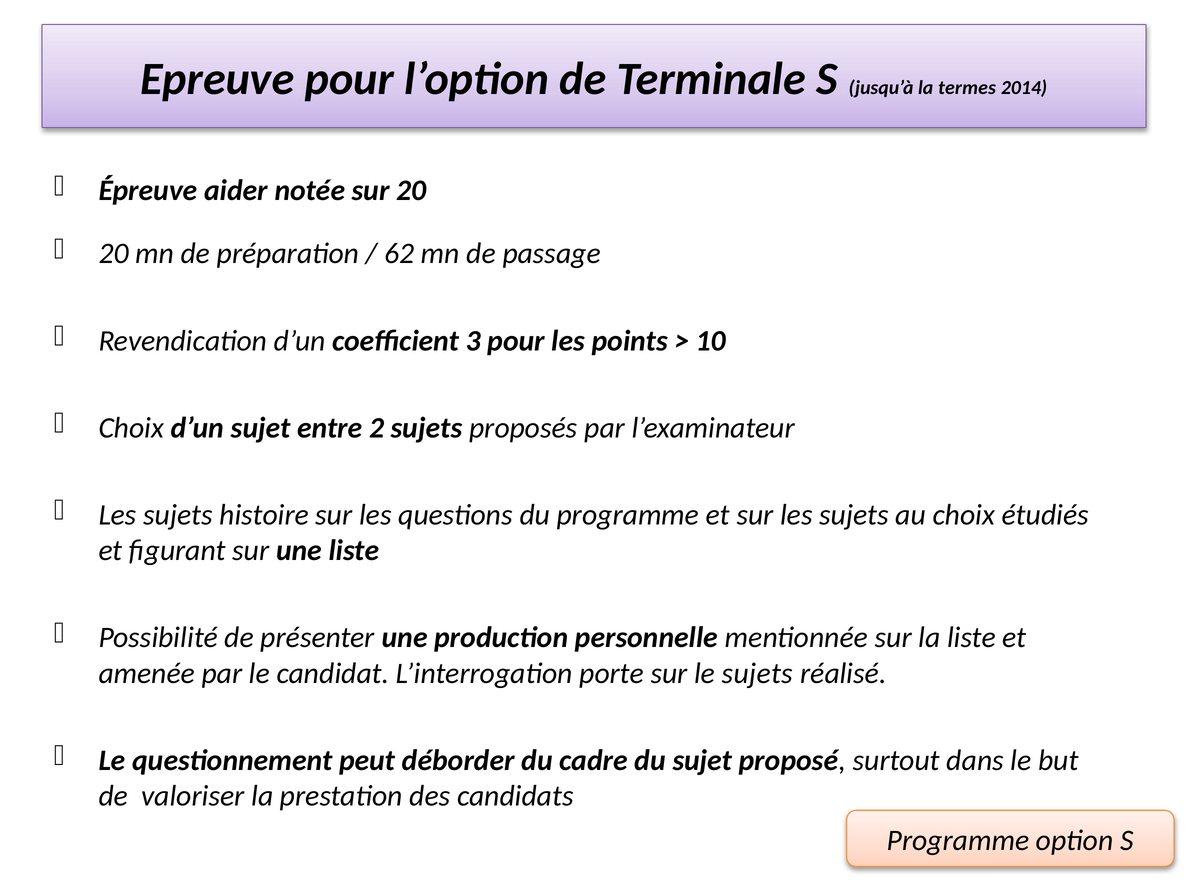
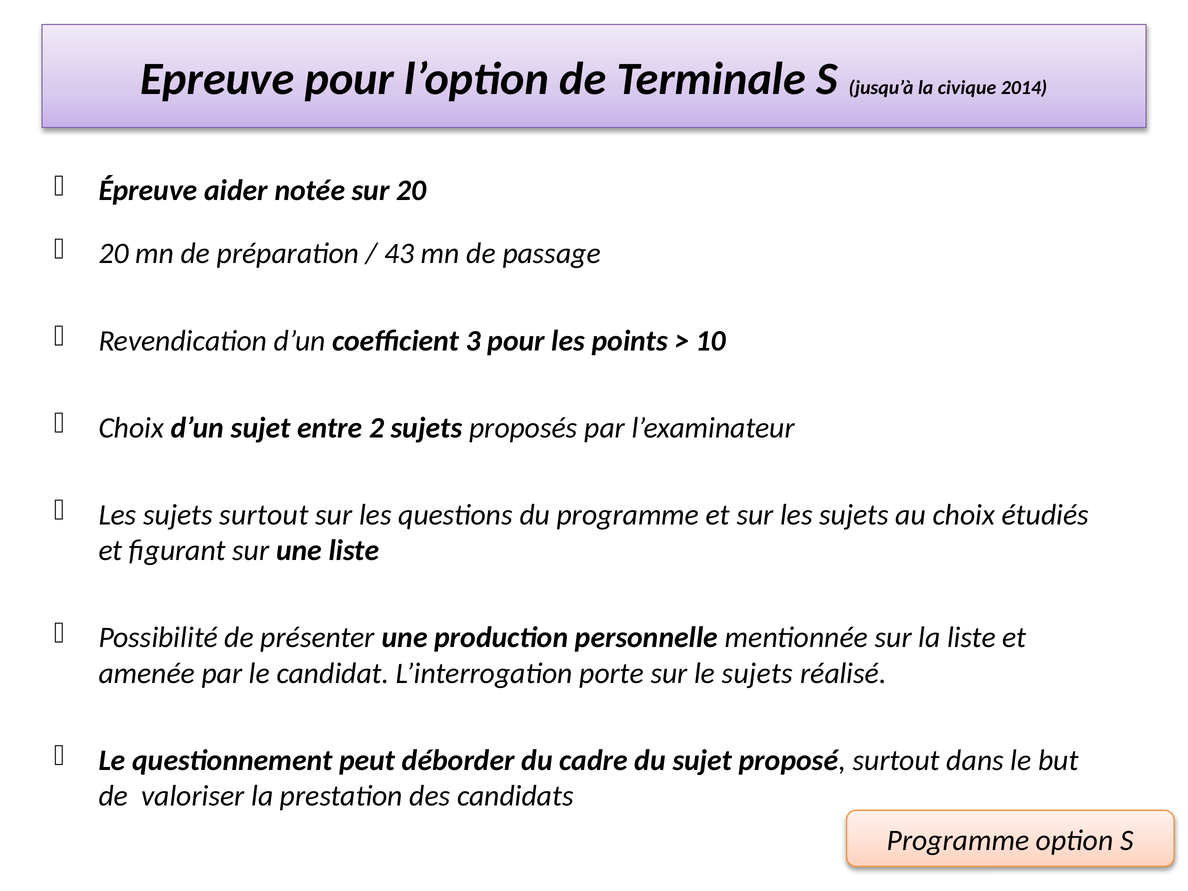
termes: termes -> civique
62: 62 -> 43
sujets histoire: histoire -> surtout
